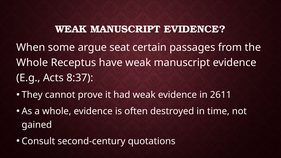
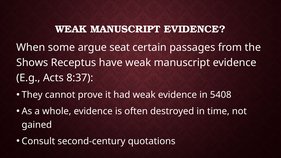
Whole at (32, 63): Whole -> Shows
2611: 2611 -> 5408
